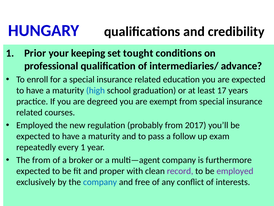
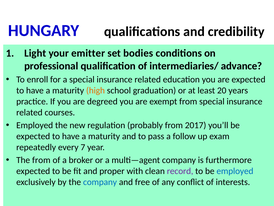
Prior: Prior -> Light
keeping: keeping -> emitter
tought: tought -> bodies
high colour: blue -> orange
17: 17 -> 20
every 1: 1 -> 7
employed at (235, 171) colour: purple -> blue
